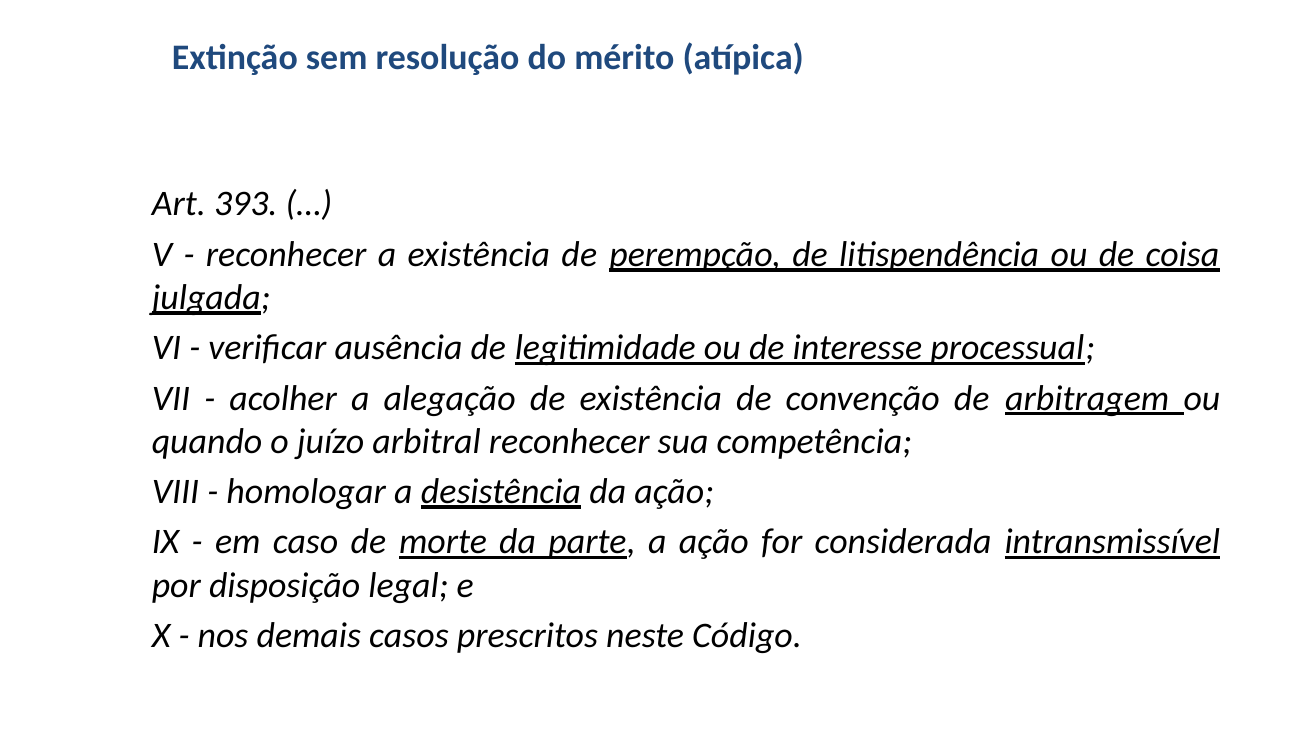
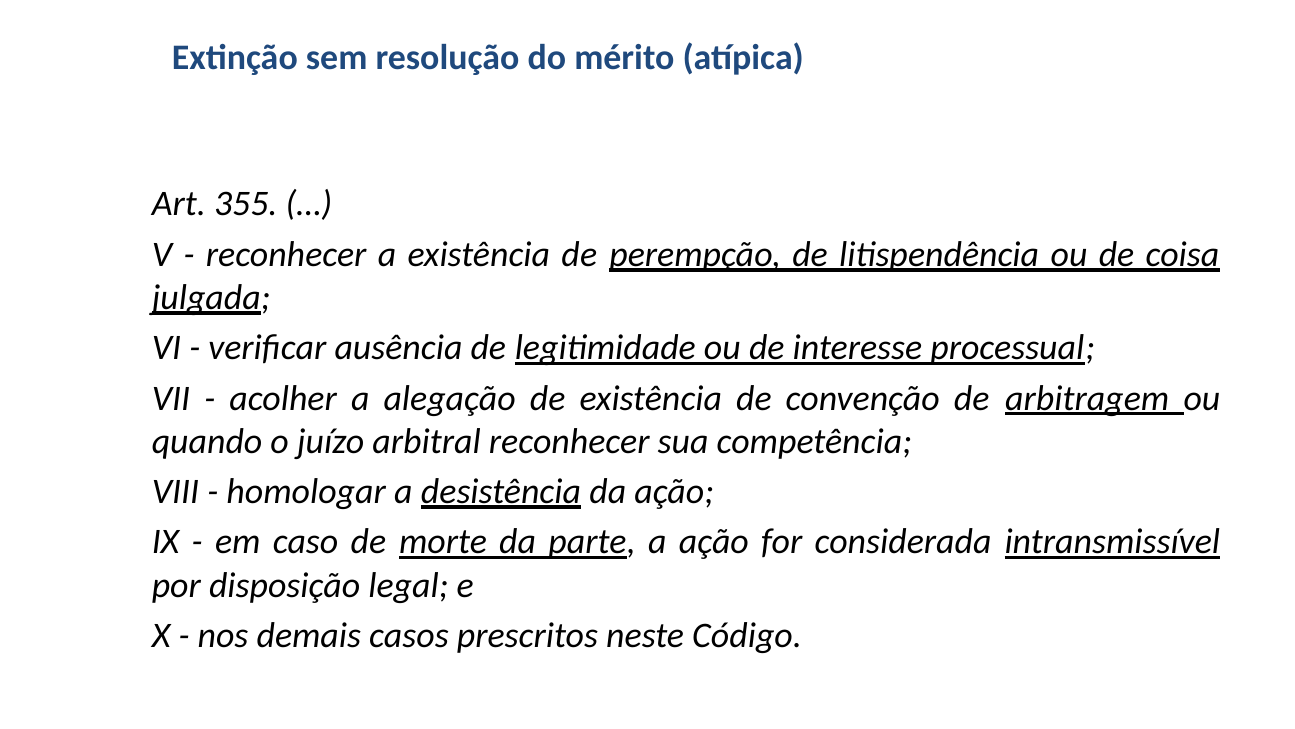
393: 393 -> 355
